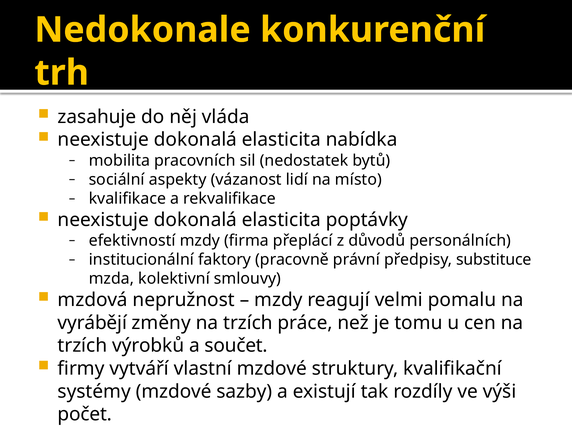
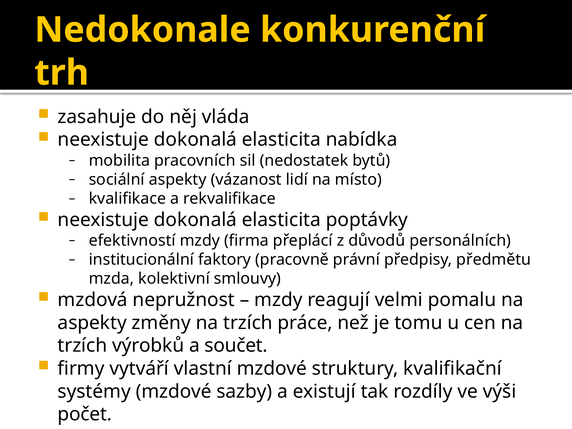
substituce: substituce -> předmětu
vyrábějí at (92, 323): vyrábějí -> aspekty
